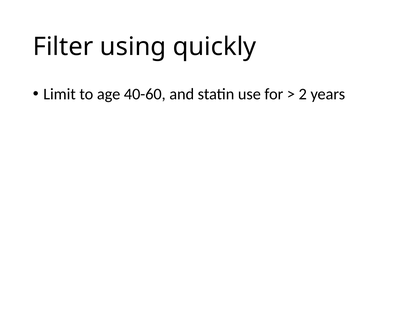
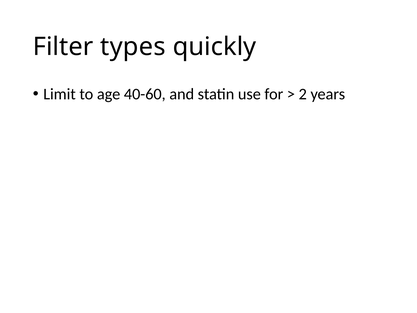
using: using -> types
